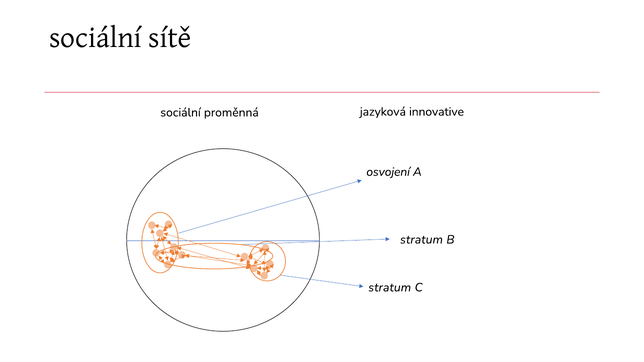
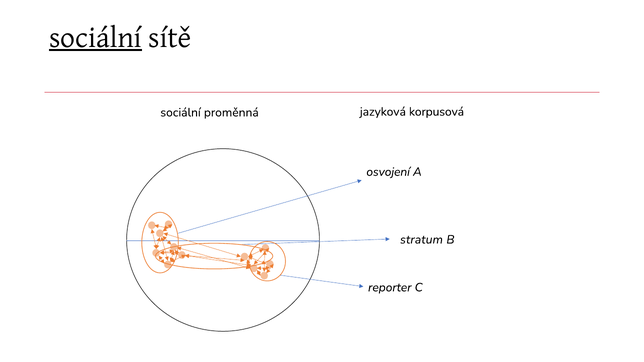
sociální at (95, 37) underline: none -> present
innovative: innovative -> korpusová
stratum at (390, 288): stratum -> reporter
